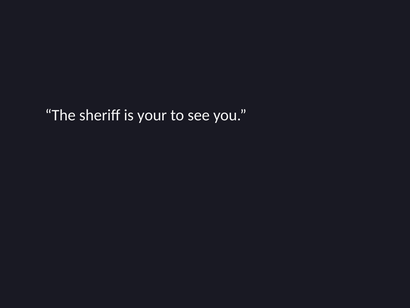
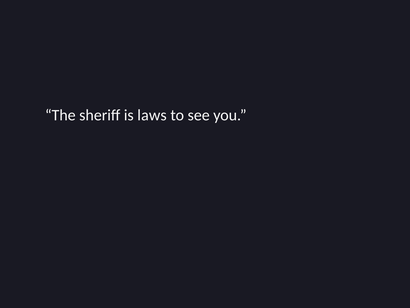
your: your -> laws
